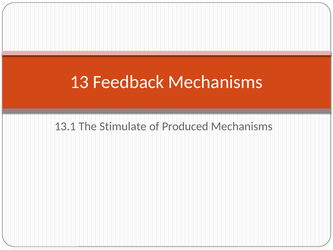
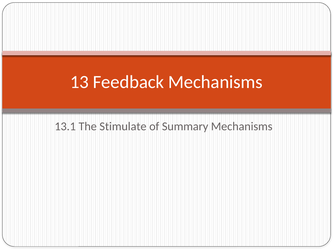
Produced: Produced -> Summary
